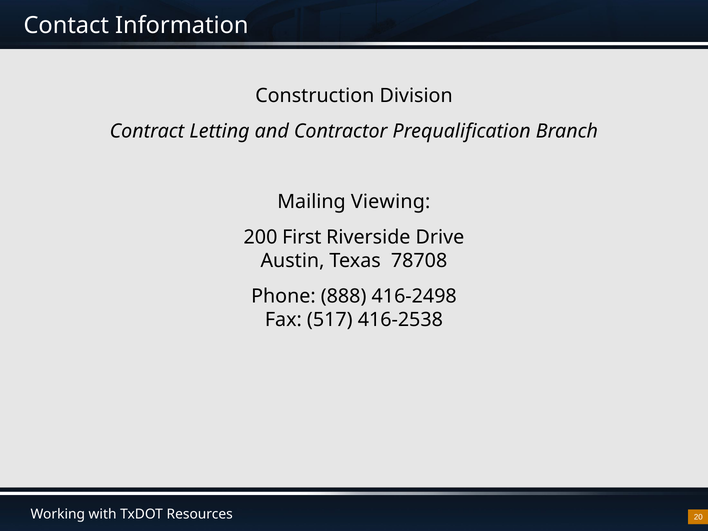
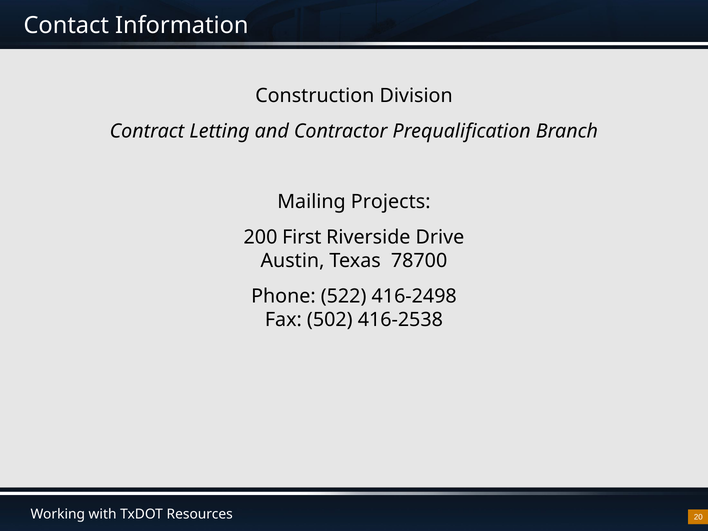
Viewing: Viewing -> Projects
78708: 78708 -> 78700
888: 888 -> 522
517: 517 -> 502
